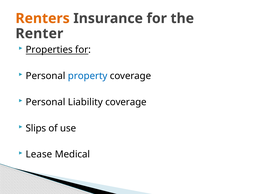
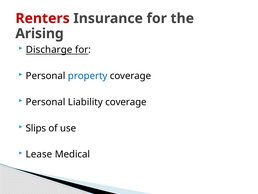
Renters colour: orange -> red
Renter: Renter -> Arising
Properties: Properties -> Discharge
